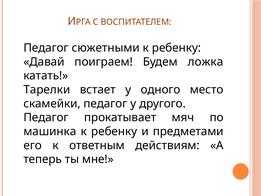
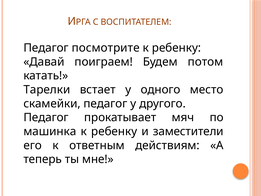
сюжетными: сюжетными -> посмотрите
ложка: ложка -> потом
предметами: предметами -> заместители
